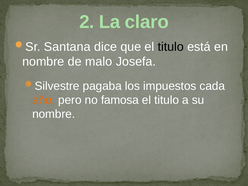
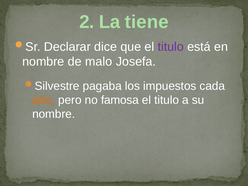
claro: claro -> tiene
Santana: Santana -> Declarar
titulo at (171, 47) colour: black -> purple
